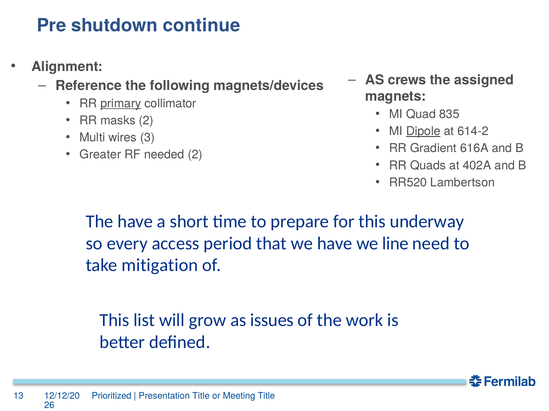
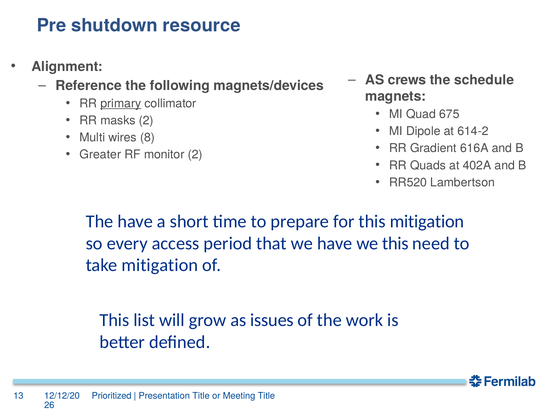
continue: continue -> resource
assigned: assigned -> schedule
835: 835 -> 675
Dipole underline: present -> none
3: 3 -> 8
needed: needed -> monitor
this underway: underway -> mitigation
we line: line -> this
